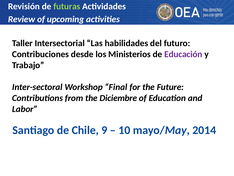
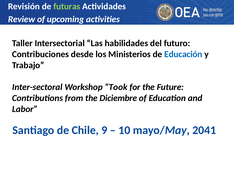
Educación colour: purple -> blue
Final: Final -> Took
2014: 2014 -> 2041
